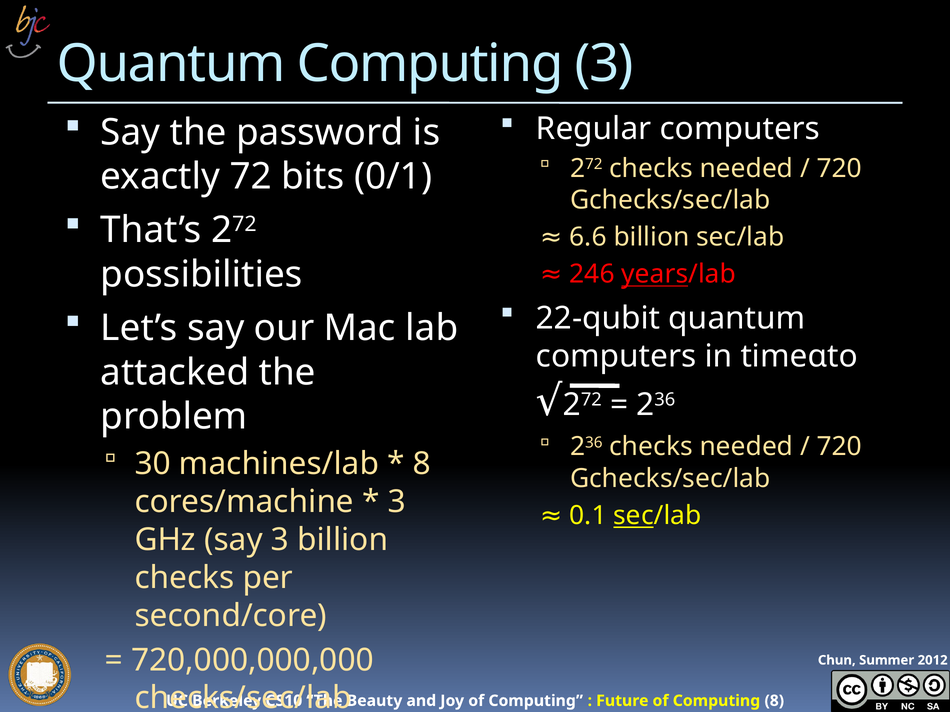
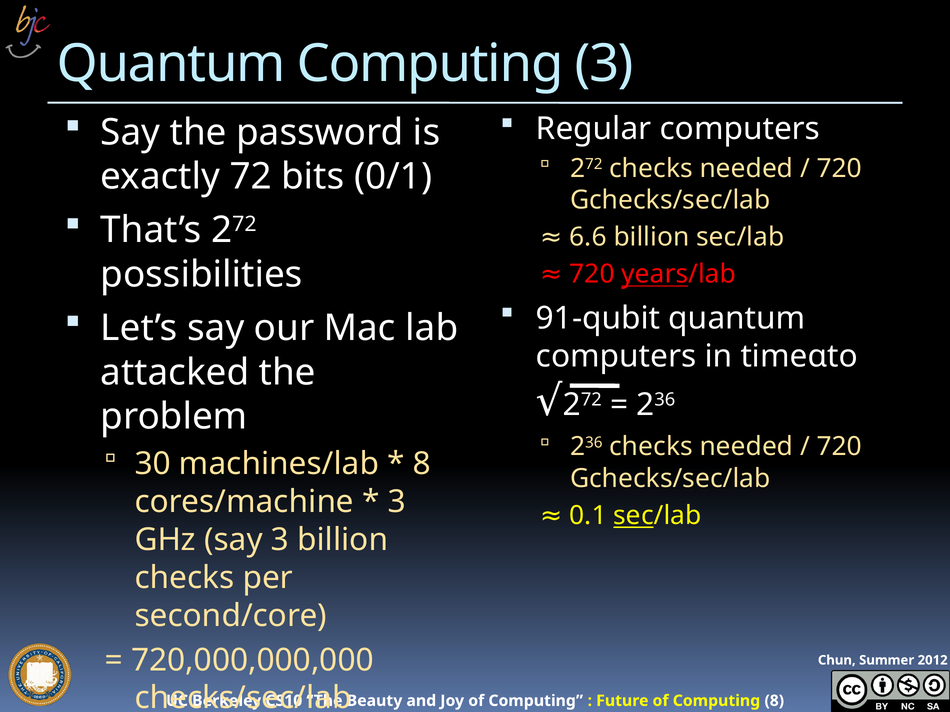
246 at (592, 274): 246 -> 720
22-qubit: 22-qubit -> 91-qubit
